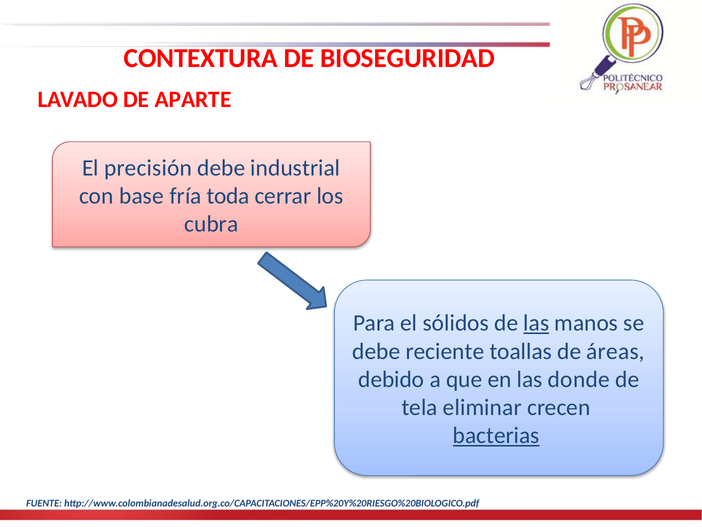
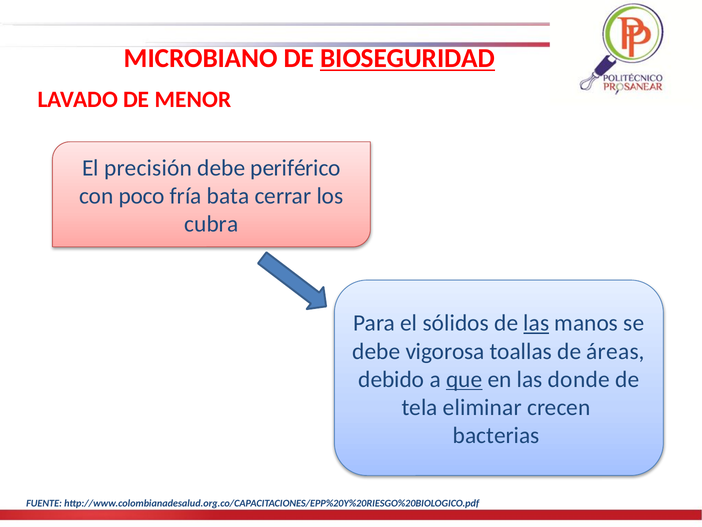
CONTEXTURA: CONTEXTURA -> MICROBIANO
BIOSEGURIDAD underline: none -> present
APARTE: APARTE -> MENOR
industrial: industrial -> periférico
base: base -> poco
toda: toda -> bata
reciente: reciente -> vigorosa
que underline: none -> present
bacterias underline: present -> none
